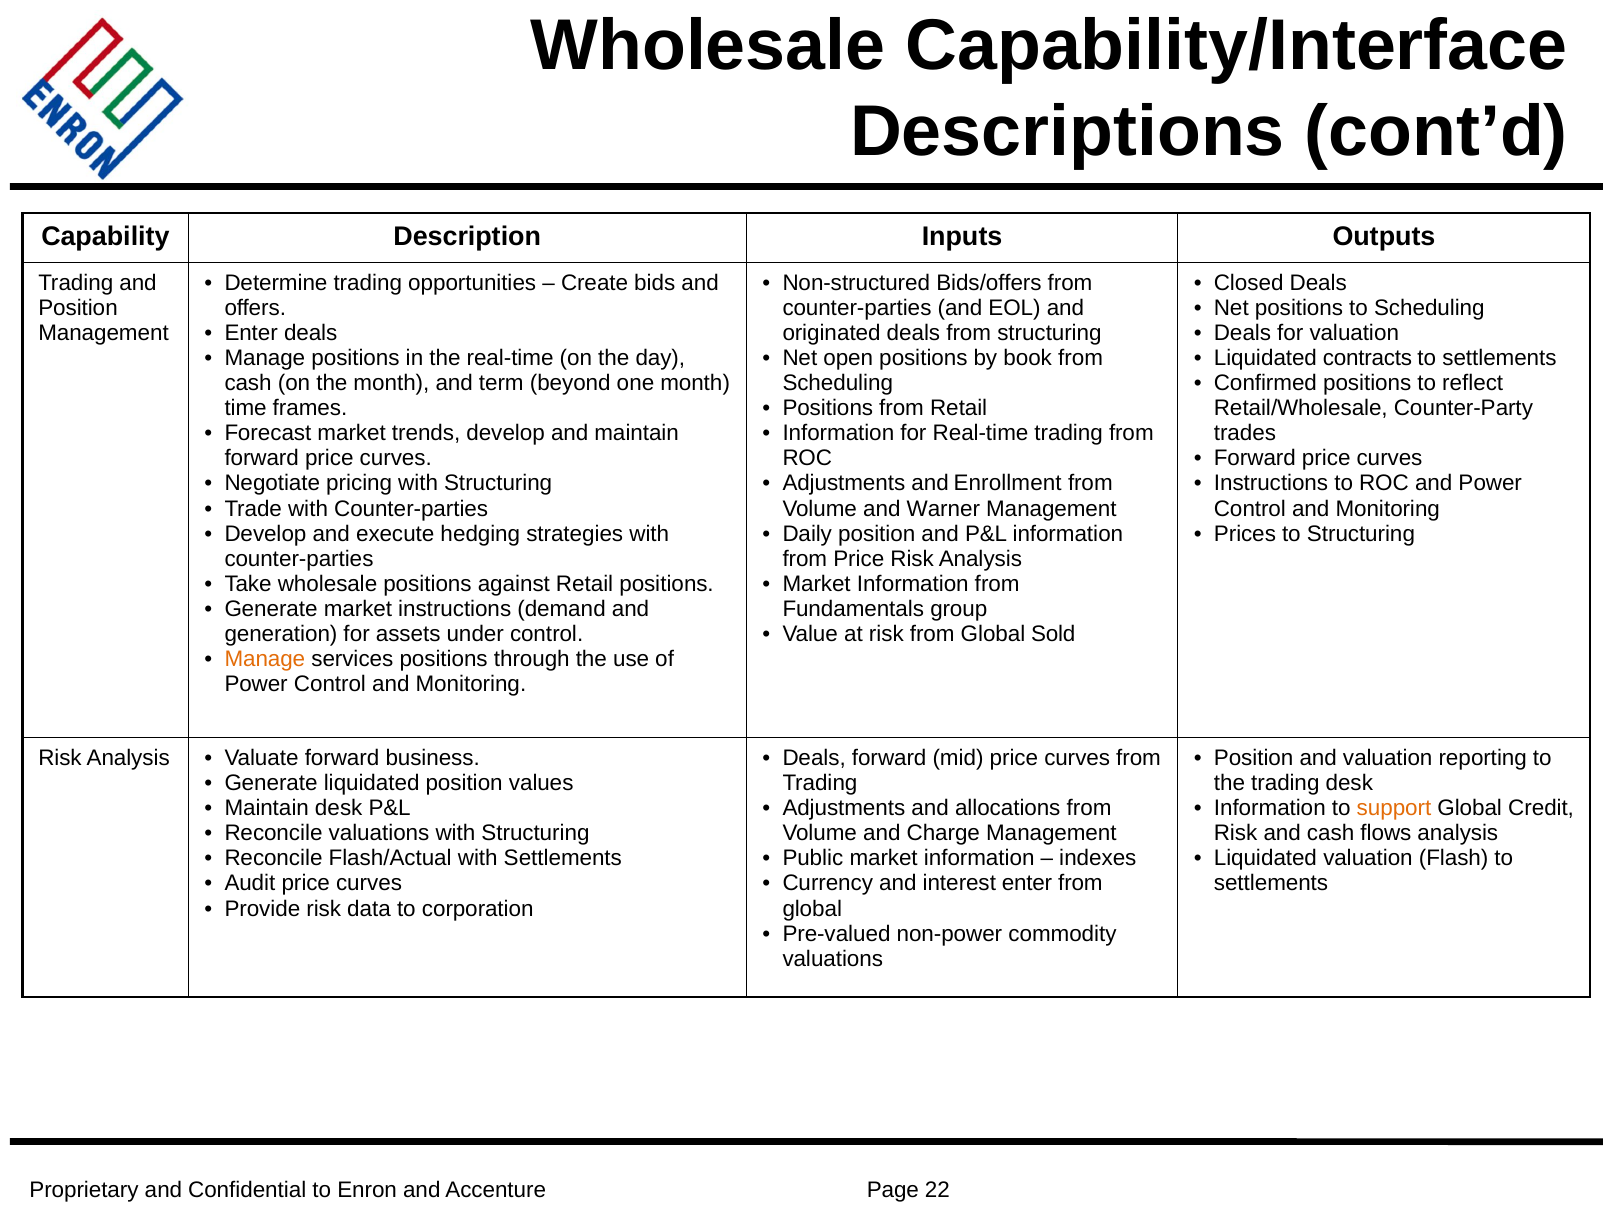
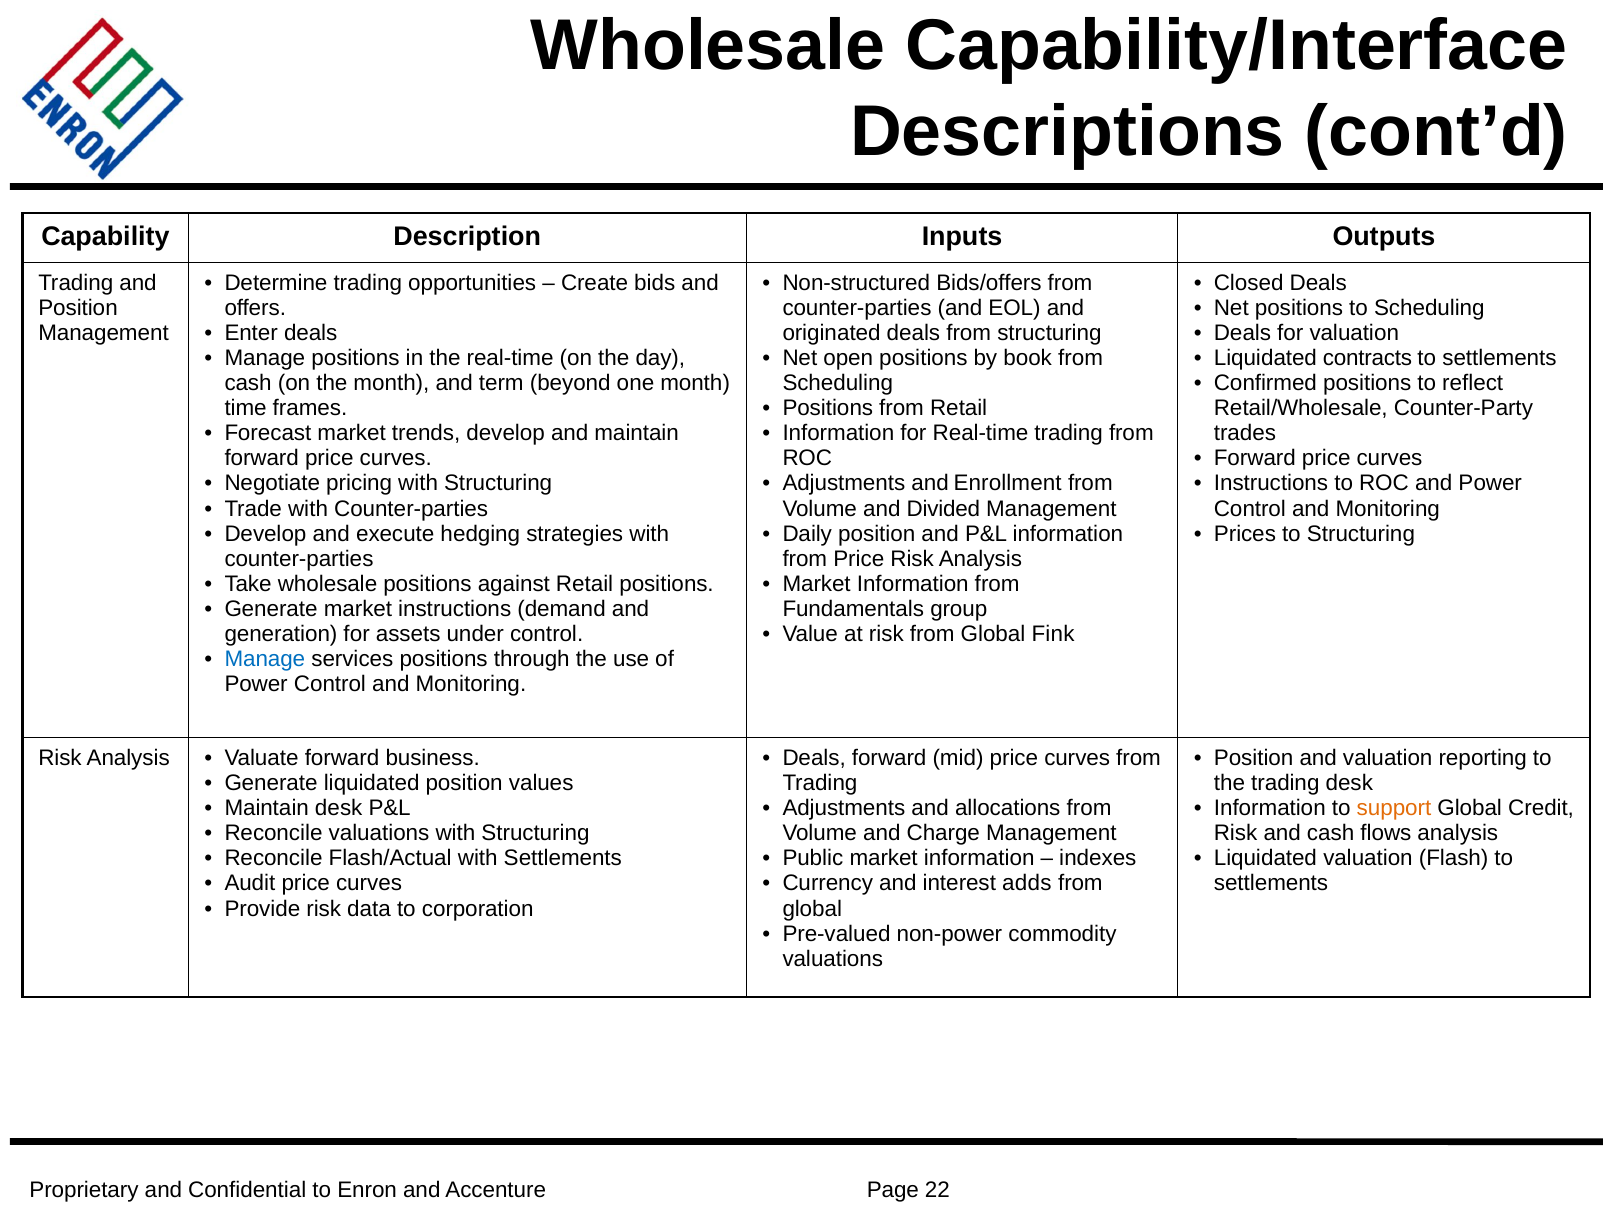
Warner: Warner -> Divided
Sold: Sold -> Fink
Manage at (265, 659) colour: orange -> blue
interest enter: enter -> adds
